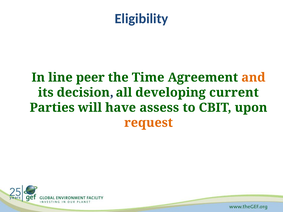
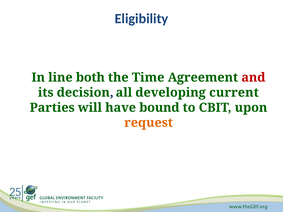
peer: peer -> both
and colour: orange -> red
assess: assess -> bound
